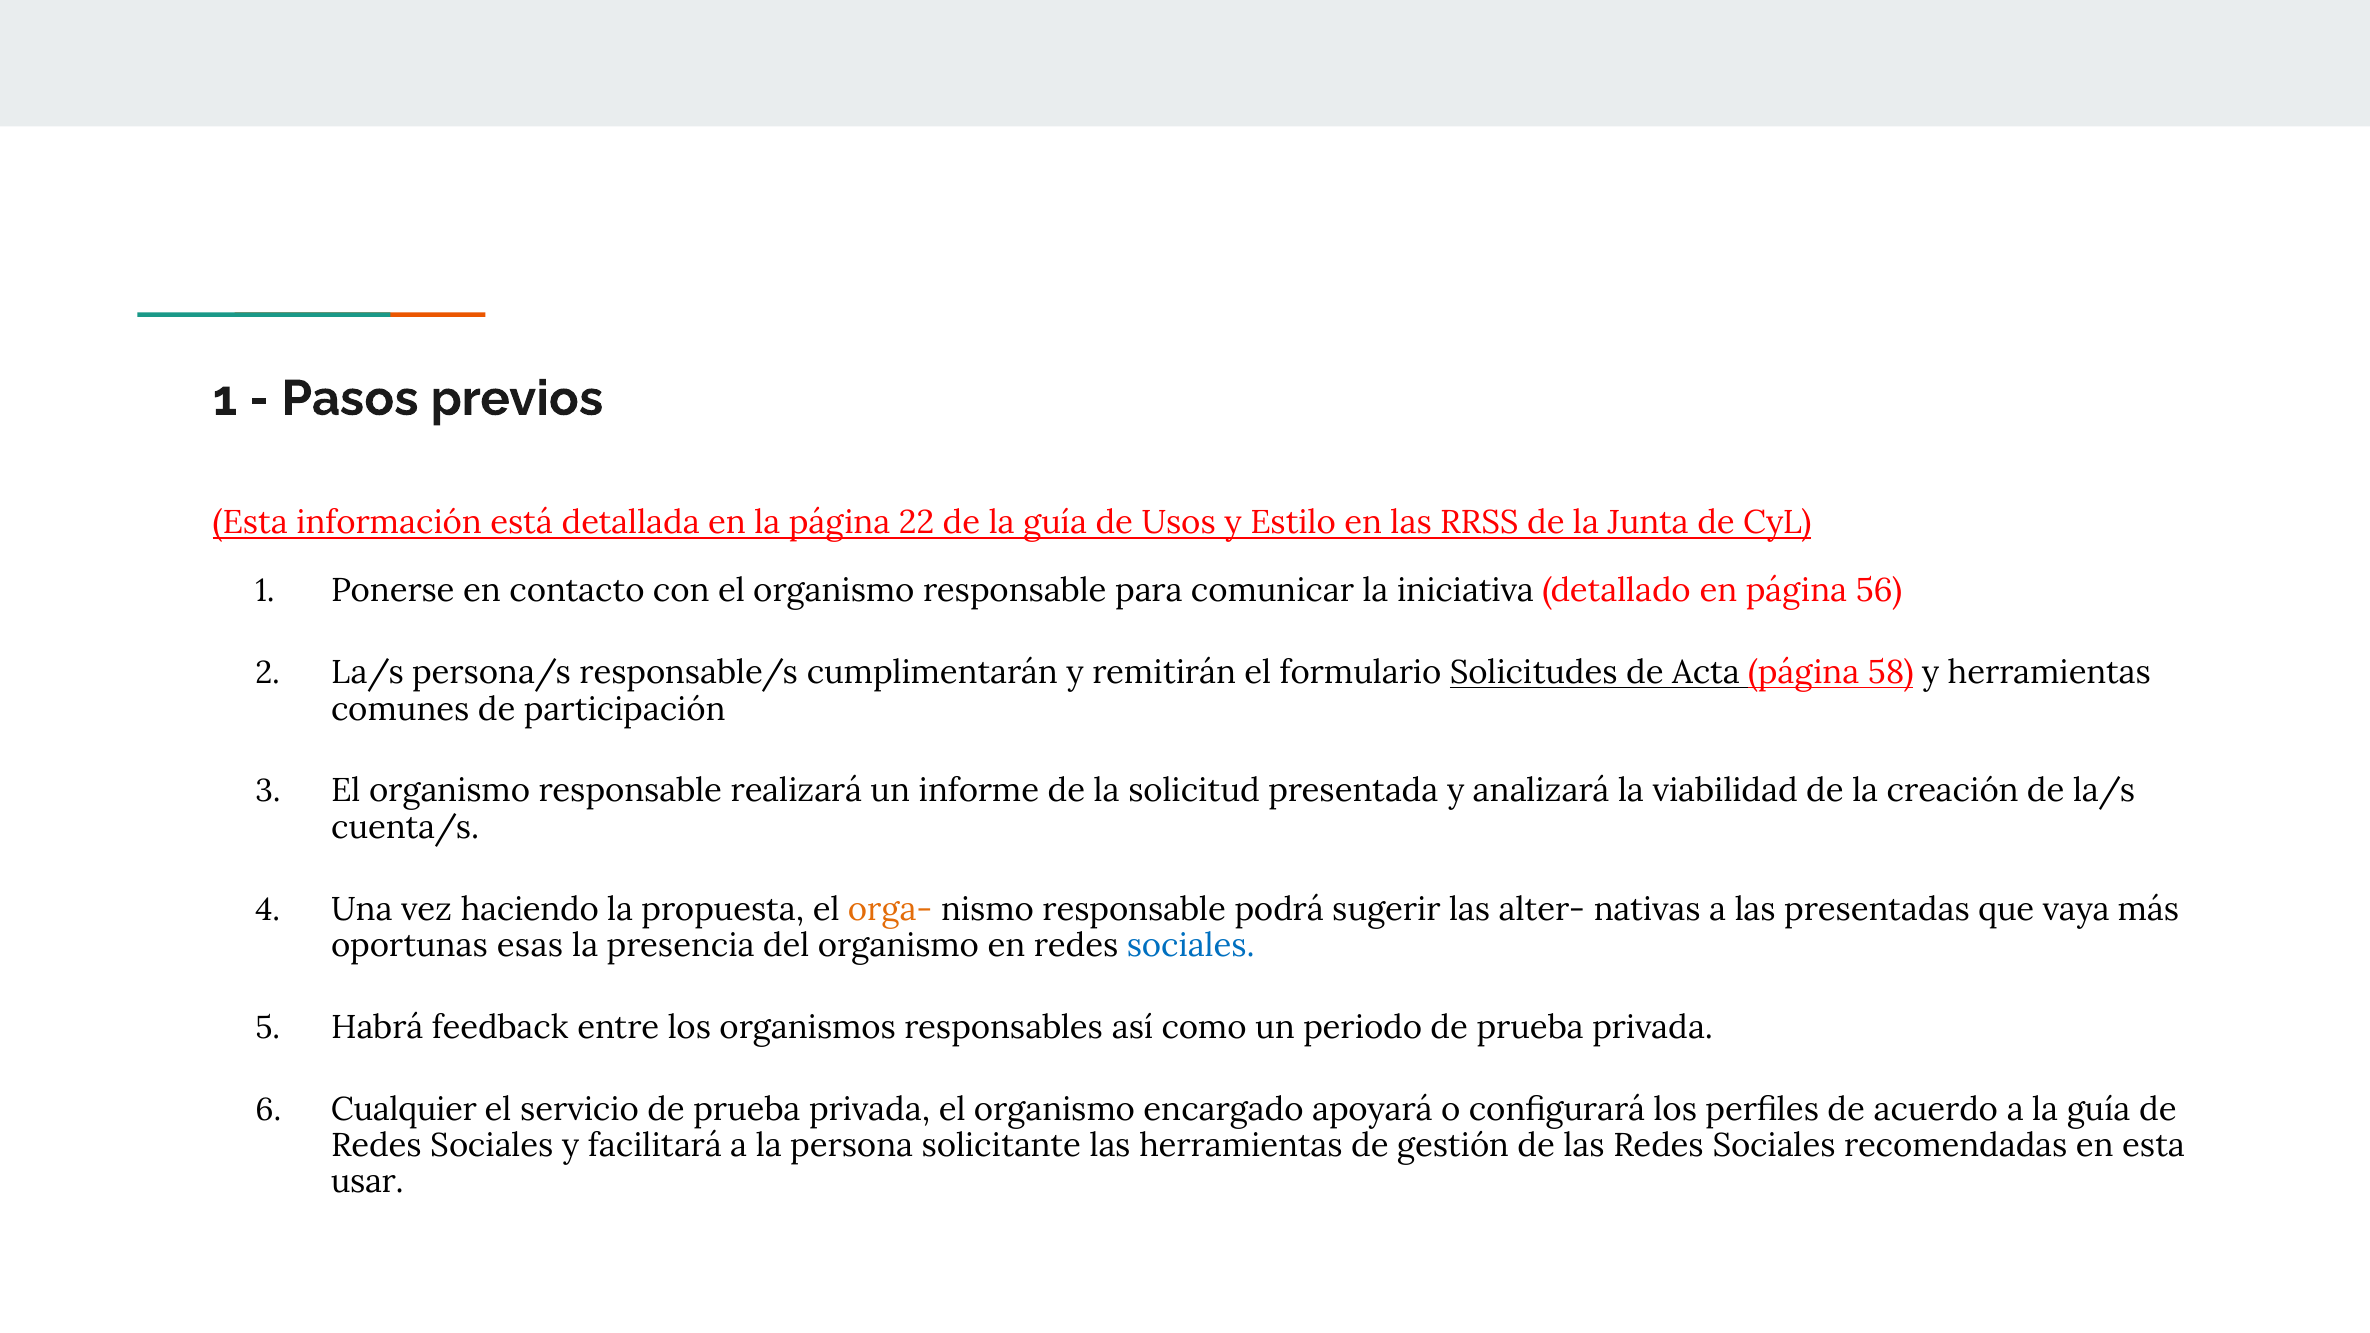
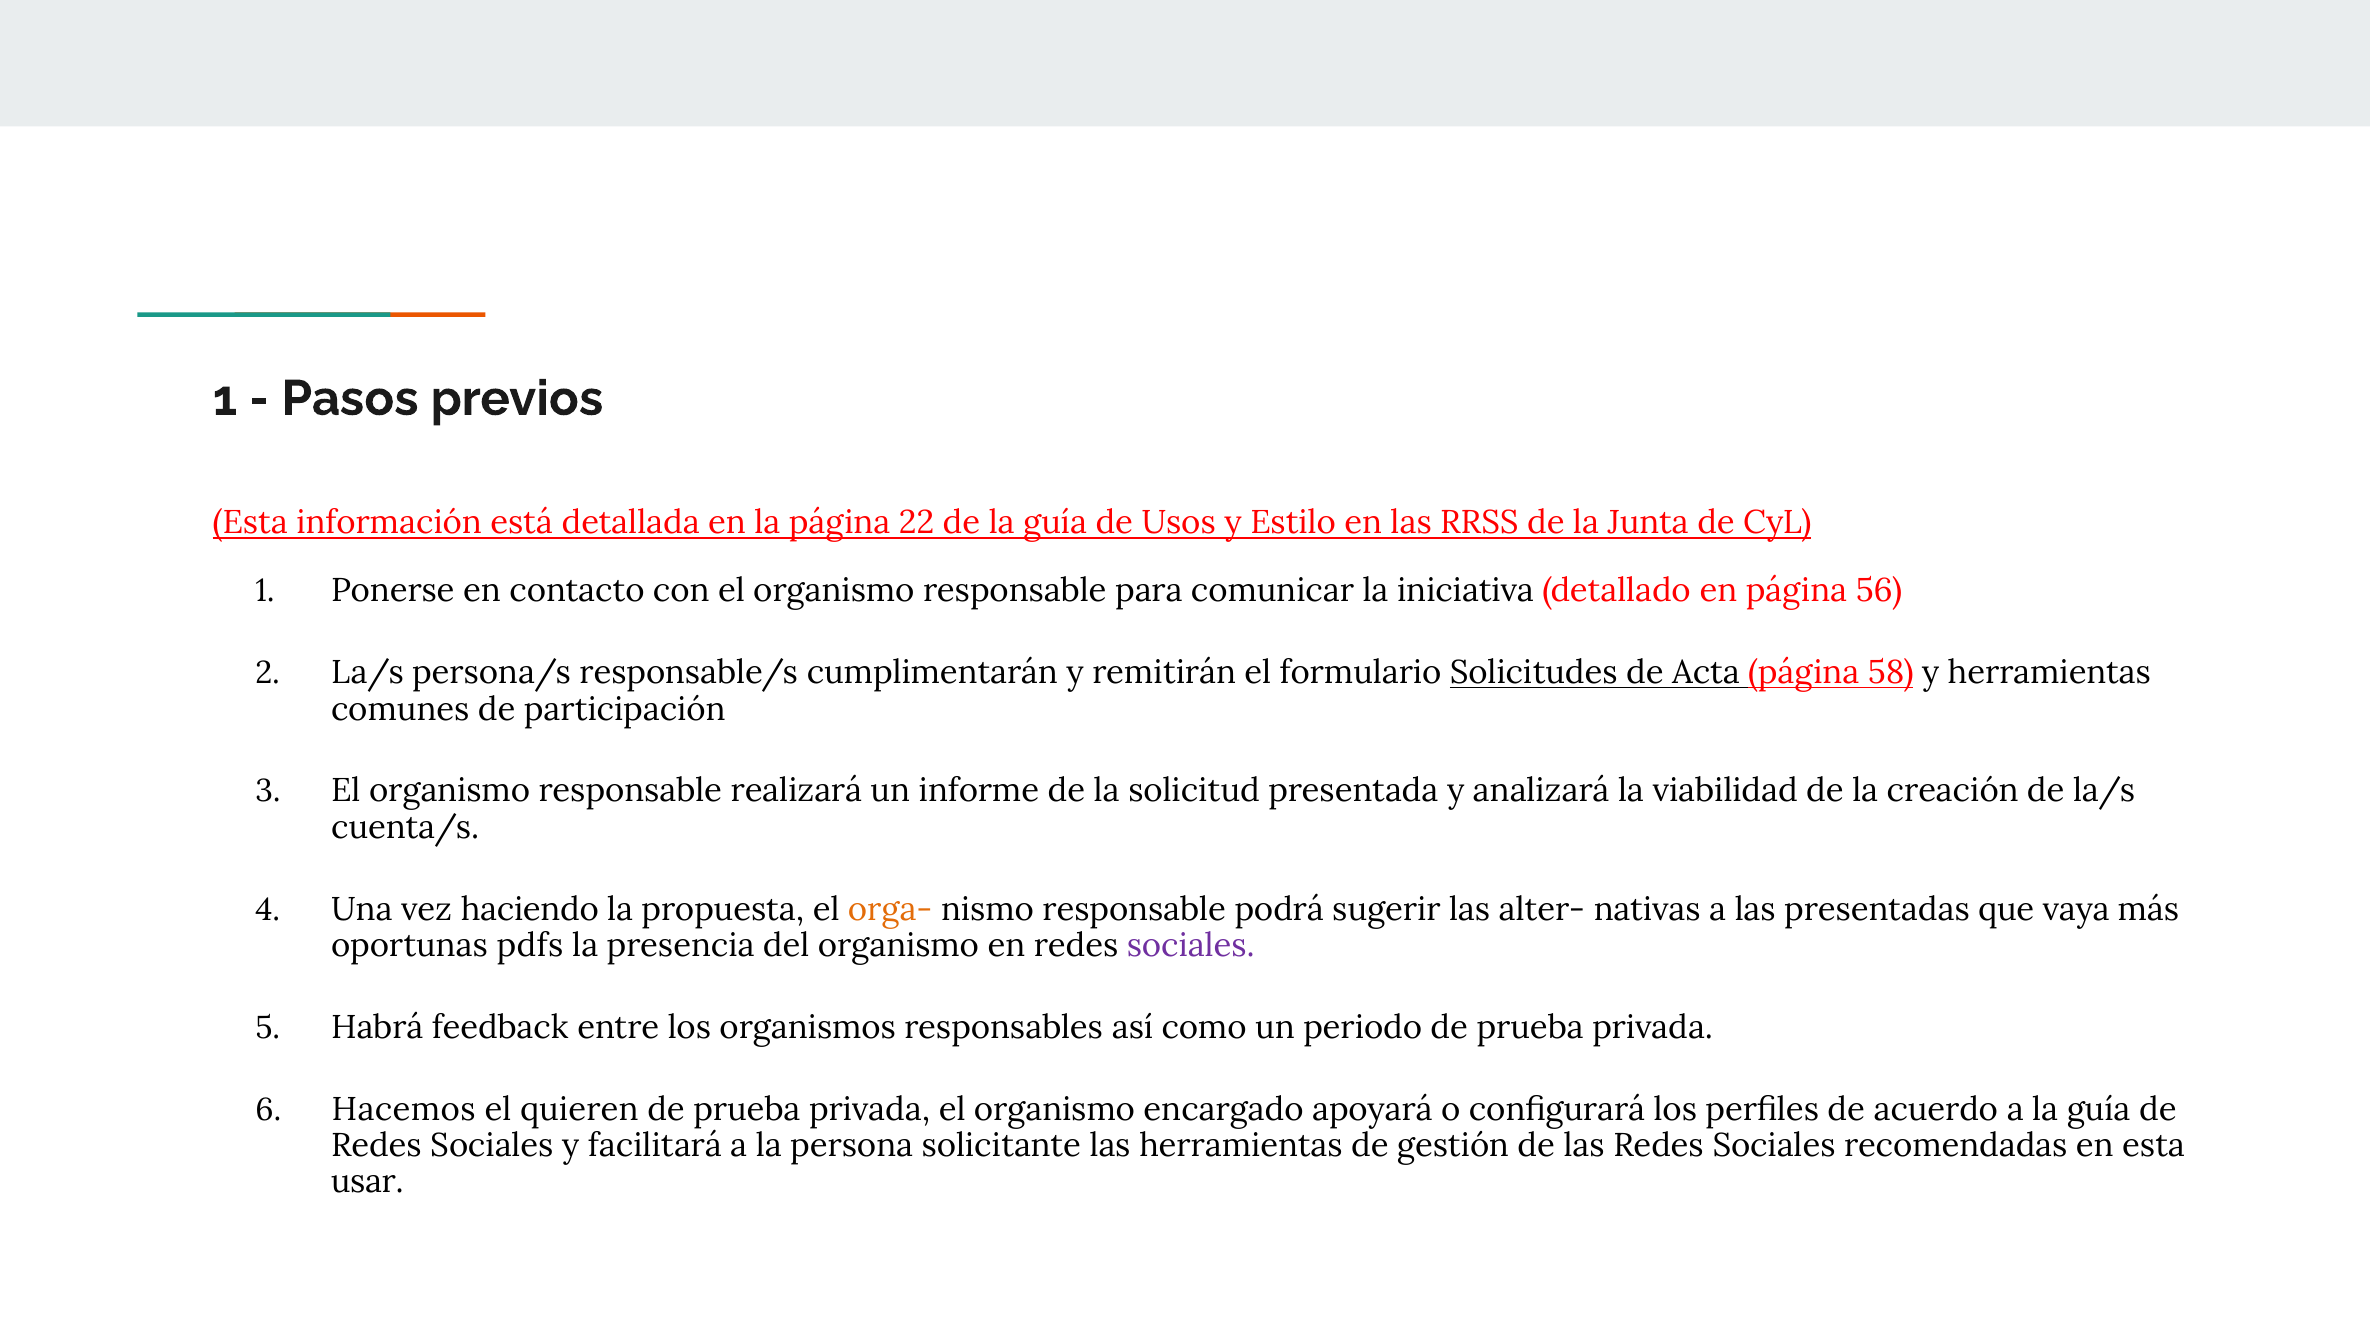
esas: esas -> pdfs
sociales at (1191, 946) colour: blue -> purple
Cualquier: Cualquier -> Hacemos
servicio: servicio -> quieren
